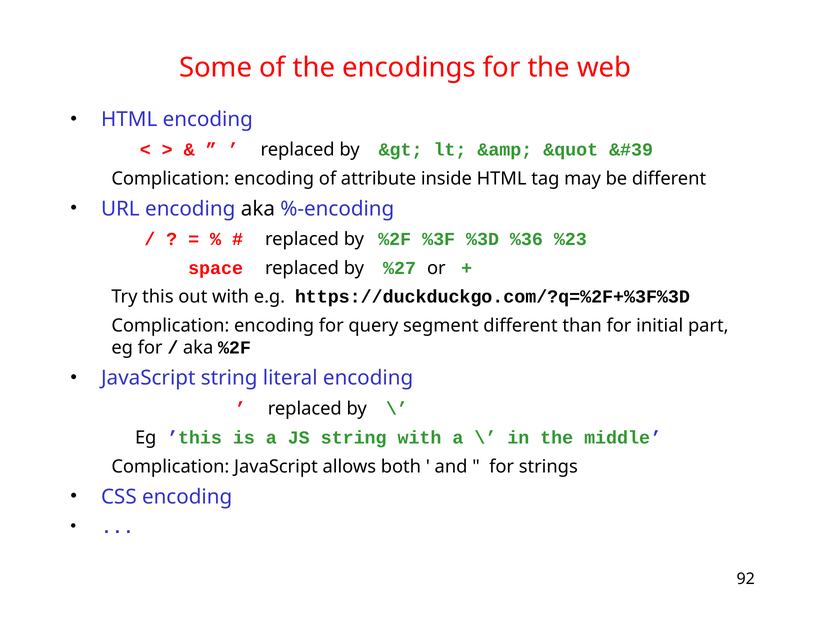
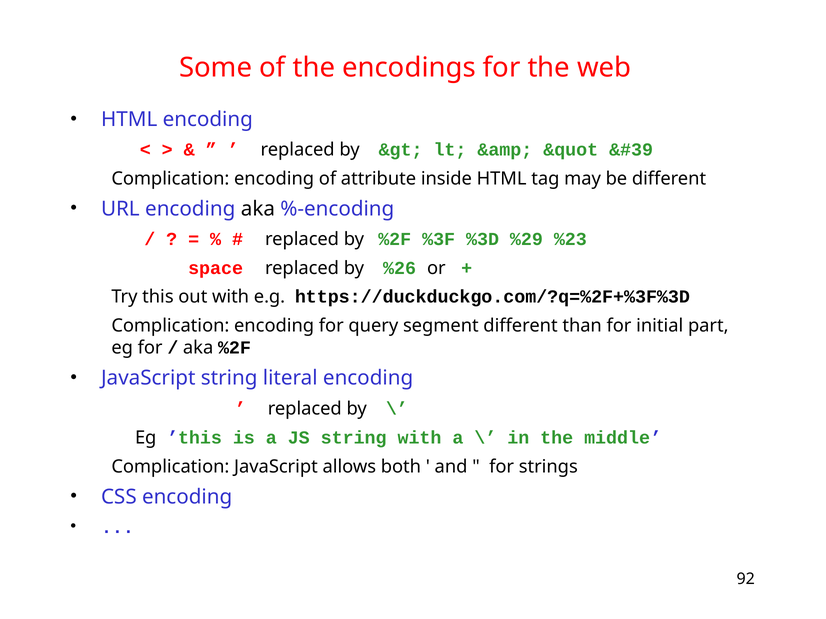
%36: %36 -> %29
%27: %27 -> %26
